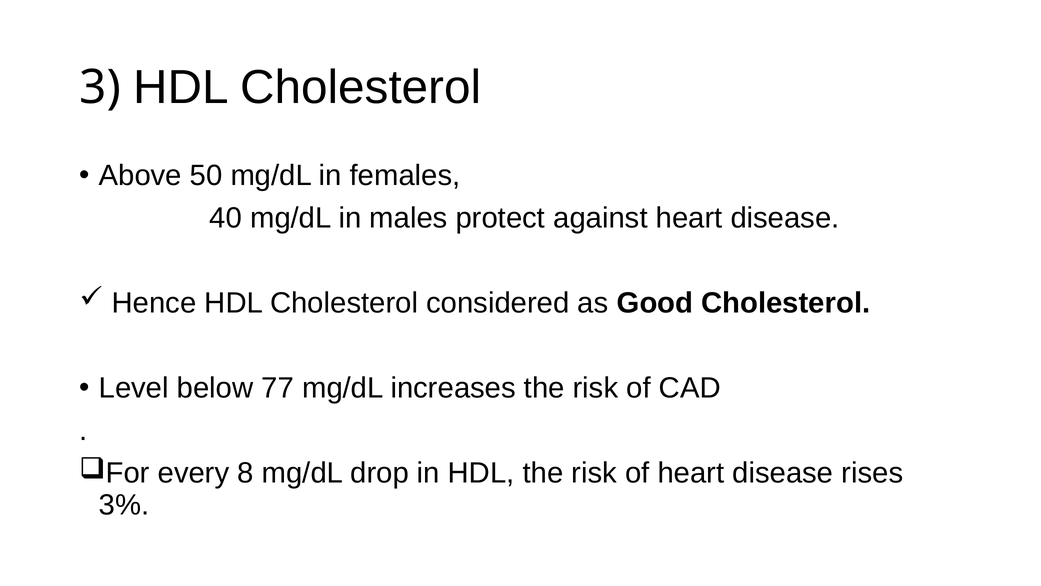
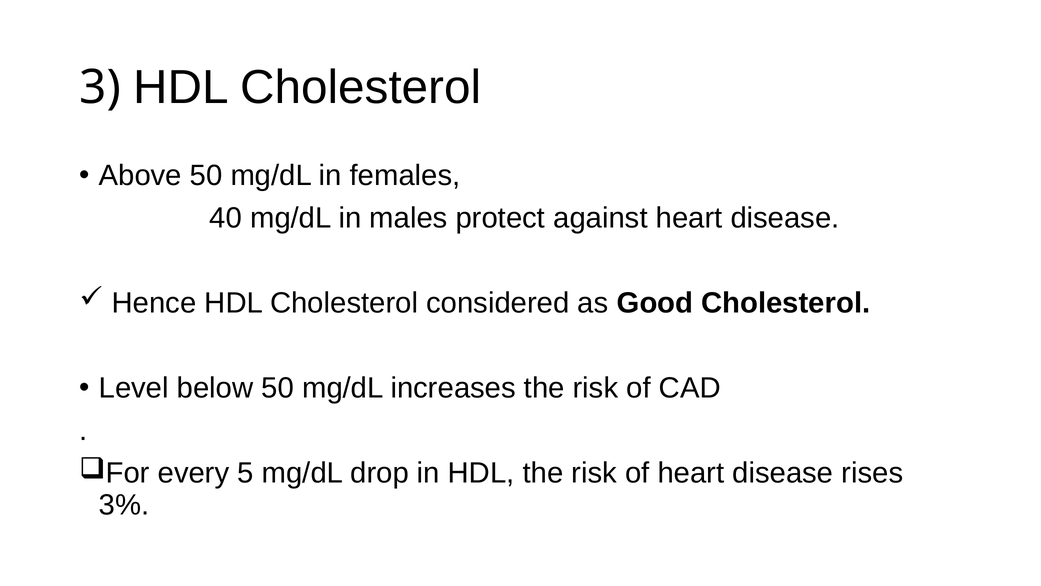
below 77: 77 -> 50
8: 8 -> 5
